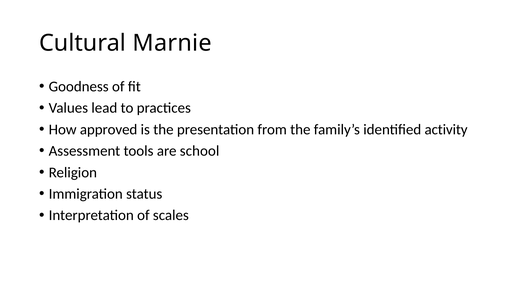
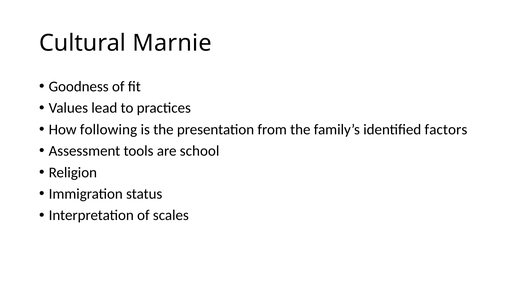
approved: approved -> following
activity: activity -> factors
